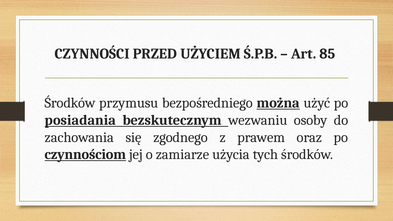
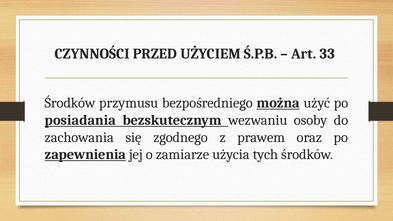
85: 85 -> 33
czynnościom: czynnościom -> zapewnienia
